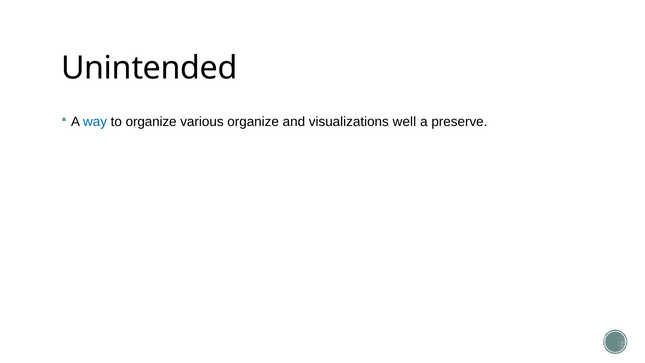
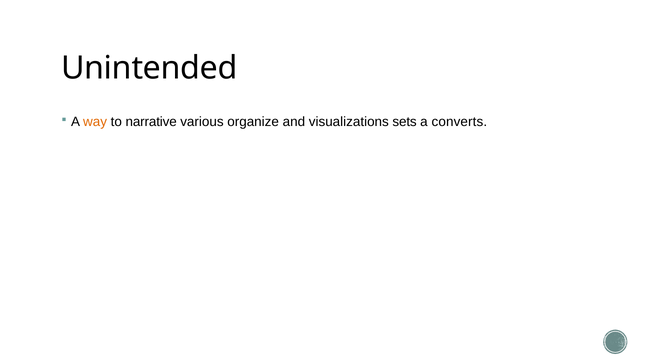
way colour: blue -> orange
to organize: organize -> narrative
well: well -> sets
preserve: preserve -> converts
